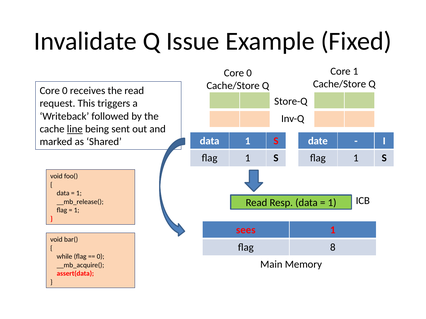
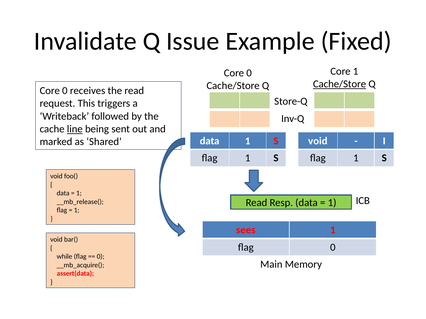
Cache/Store at (340, 84) underline: none -> present
Shared date: date -> void
flag 8: 8 -> 0
